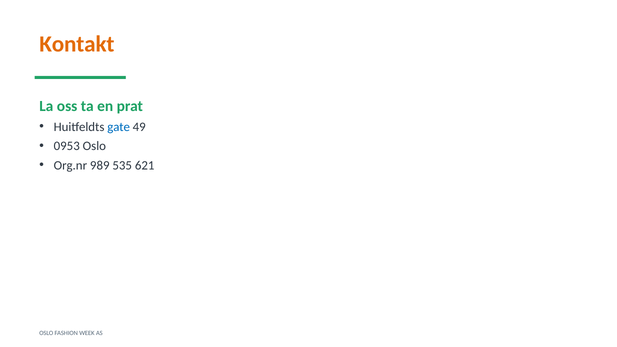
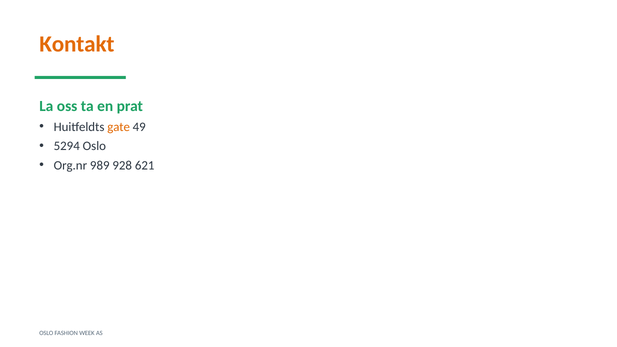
gate colour: blue -> orange
0953: 0953 -> 5294
535: 535 -> 928
